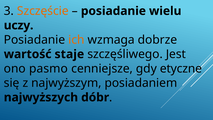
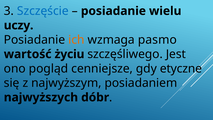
Szczęście colour: orange -> blue
dobrze: dobrze -> pasmo
staje: staje -> życiu
pasmo: pasmo -> pogląd
